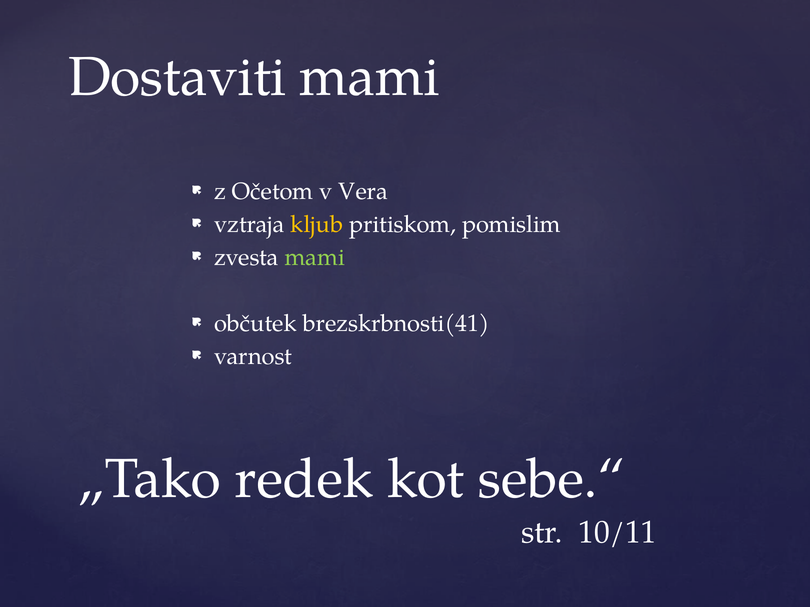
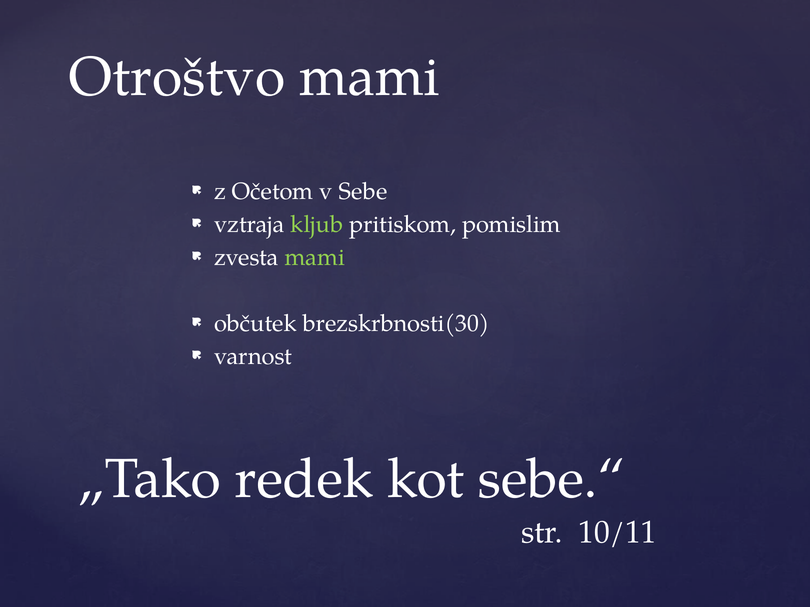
Dostaviti: Dostaviti -> Otroštvo
Vera: Vera -> Sebe
kljub colour: yellow -> light green
brezskrbnosti(41: brezskrbnosti(41 -> brezskrbnosti(30
